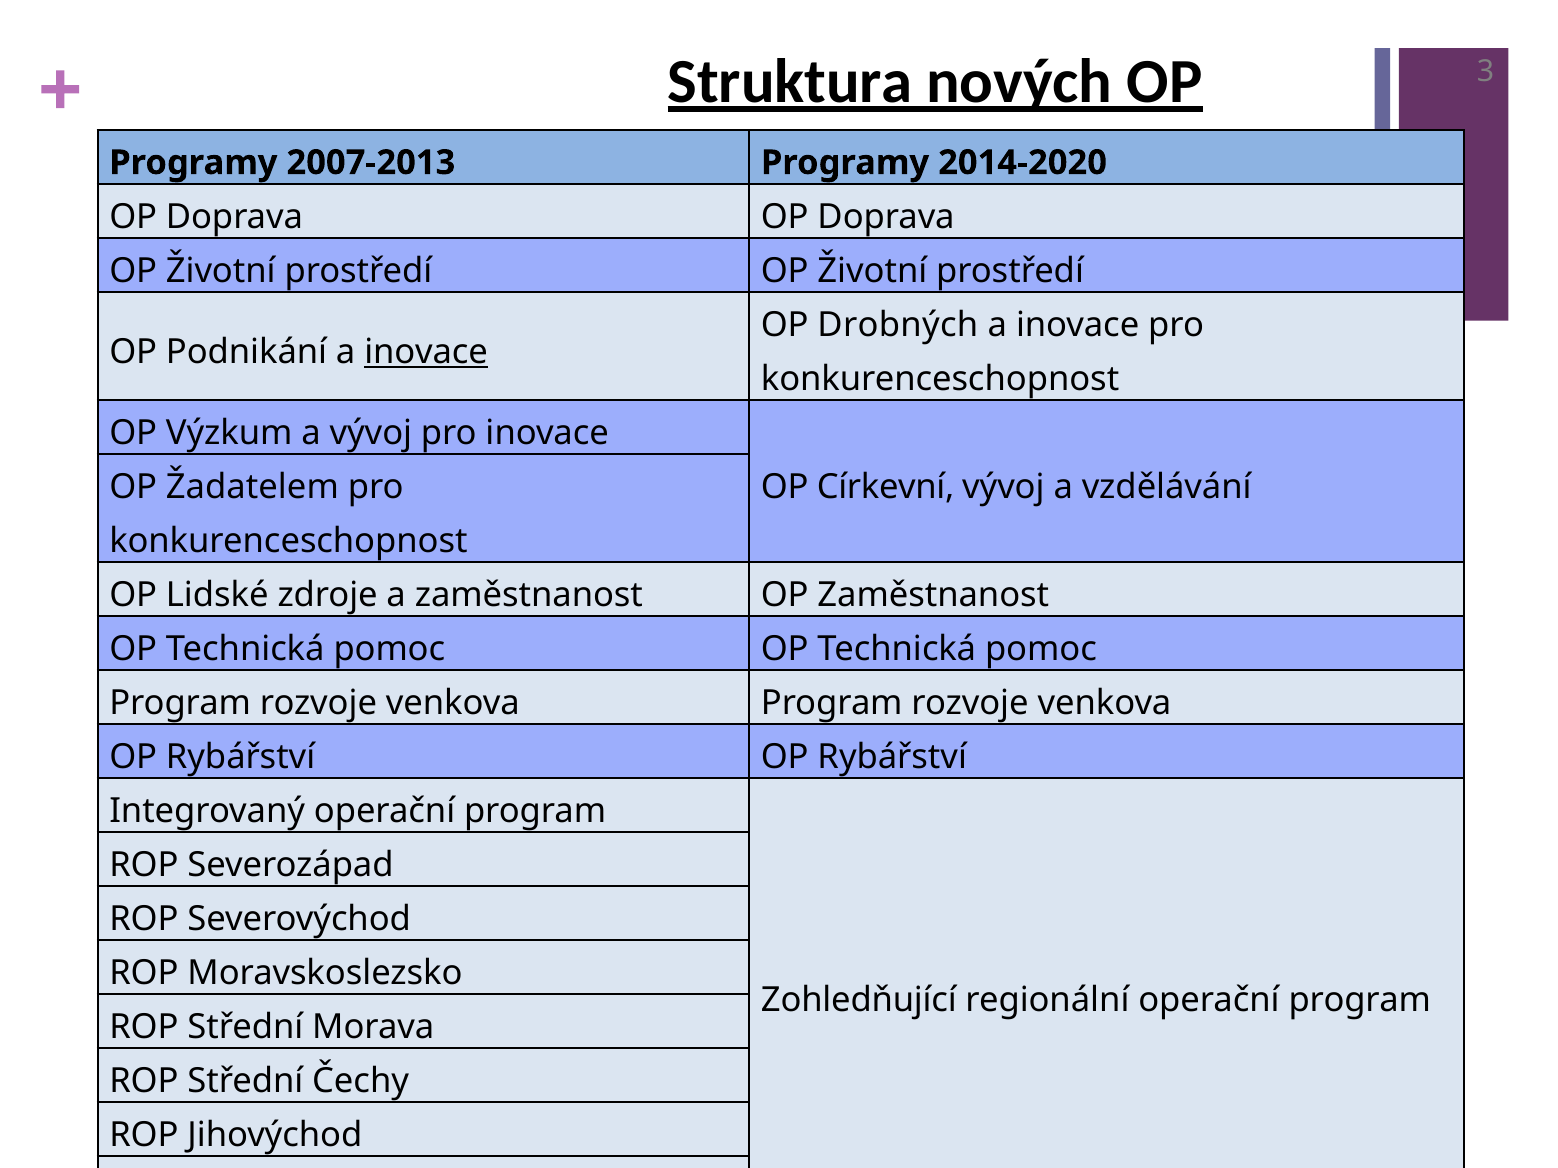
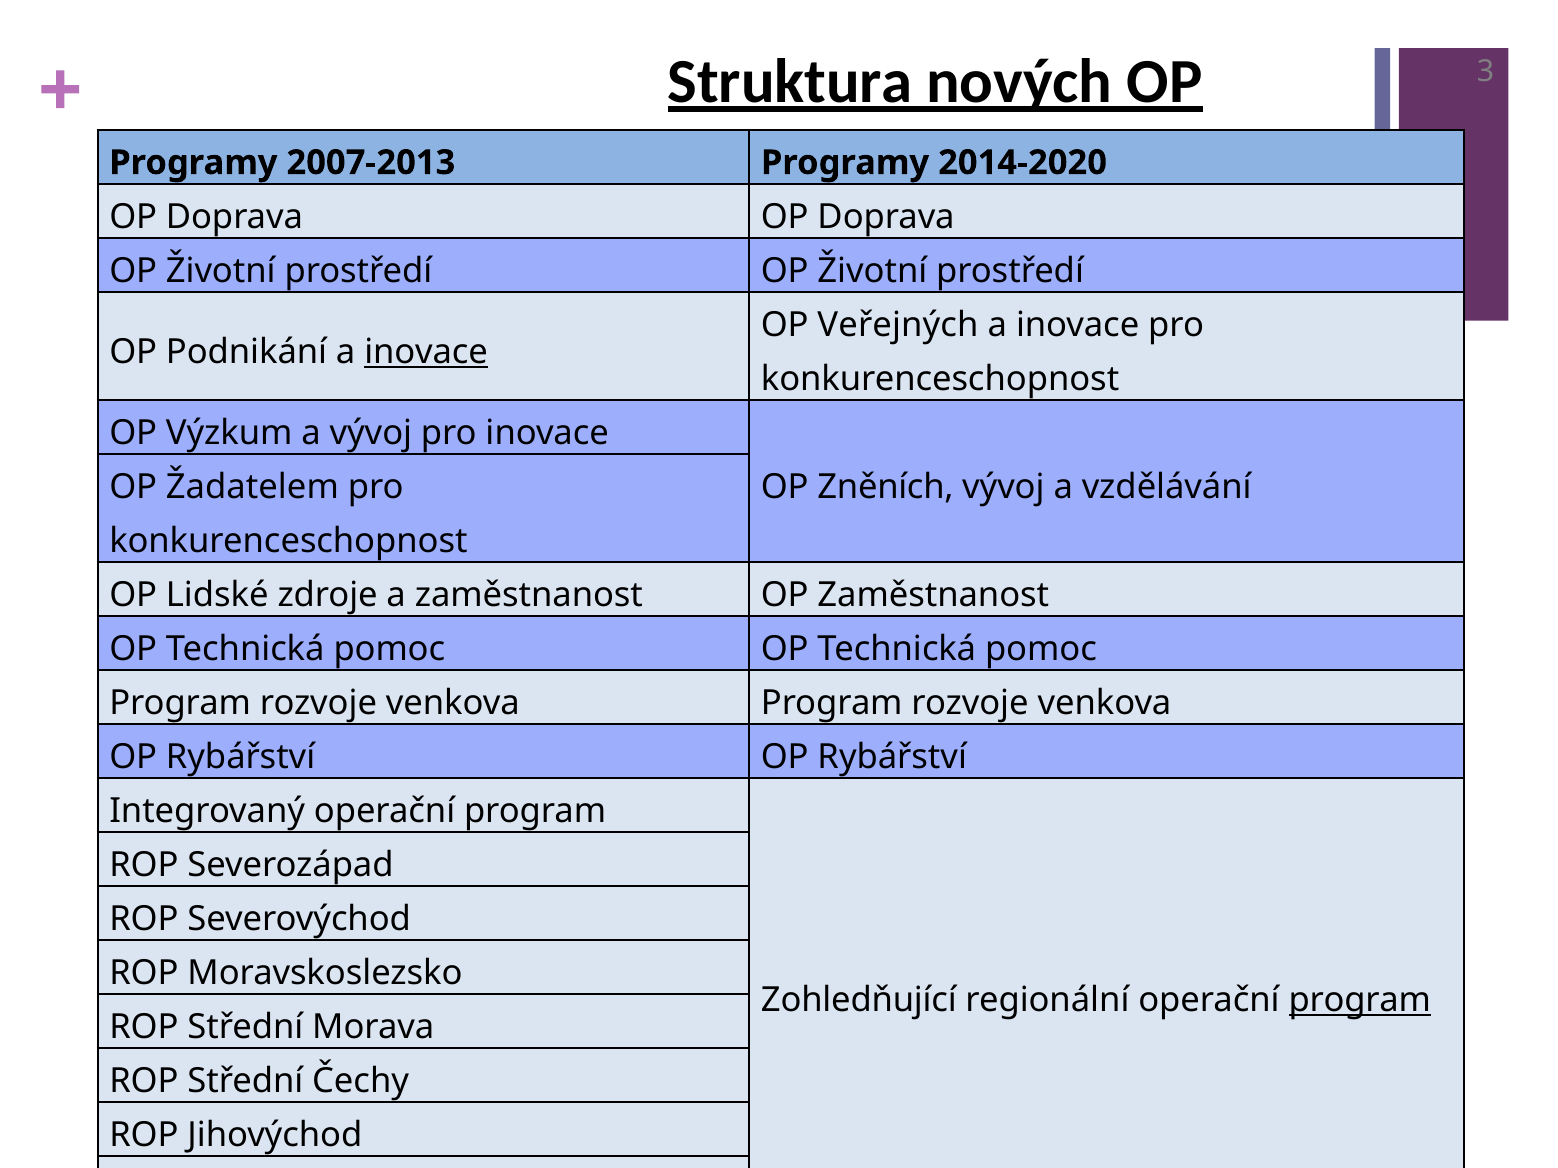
Drobných: Drobných -> Veřejných
Církevní: Církevní -> Zněních
program at (1360, 1000) underline: none -> present
